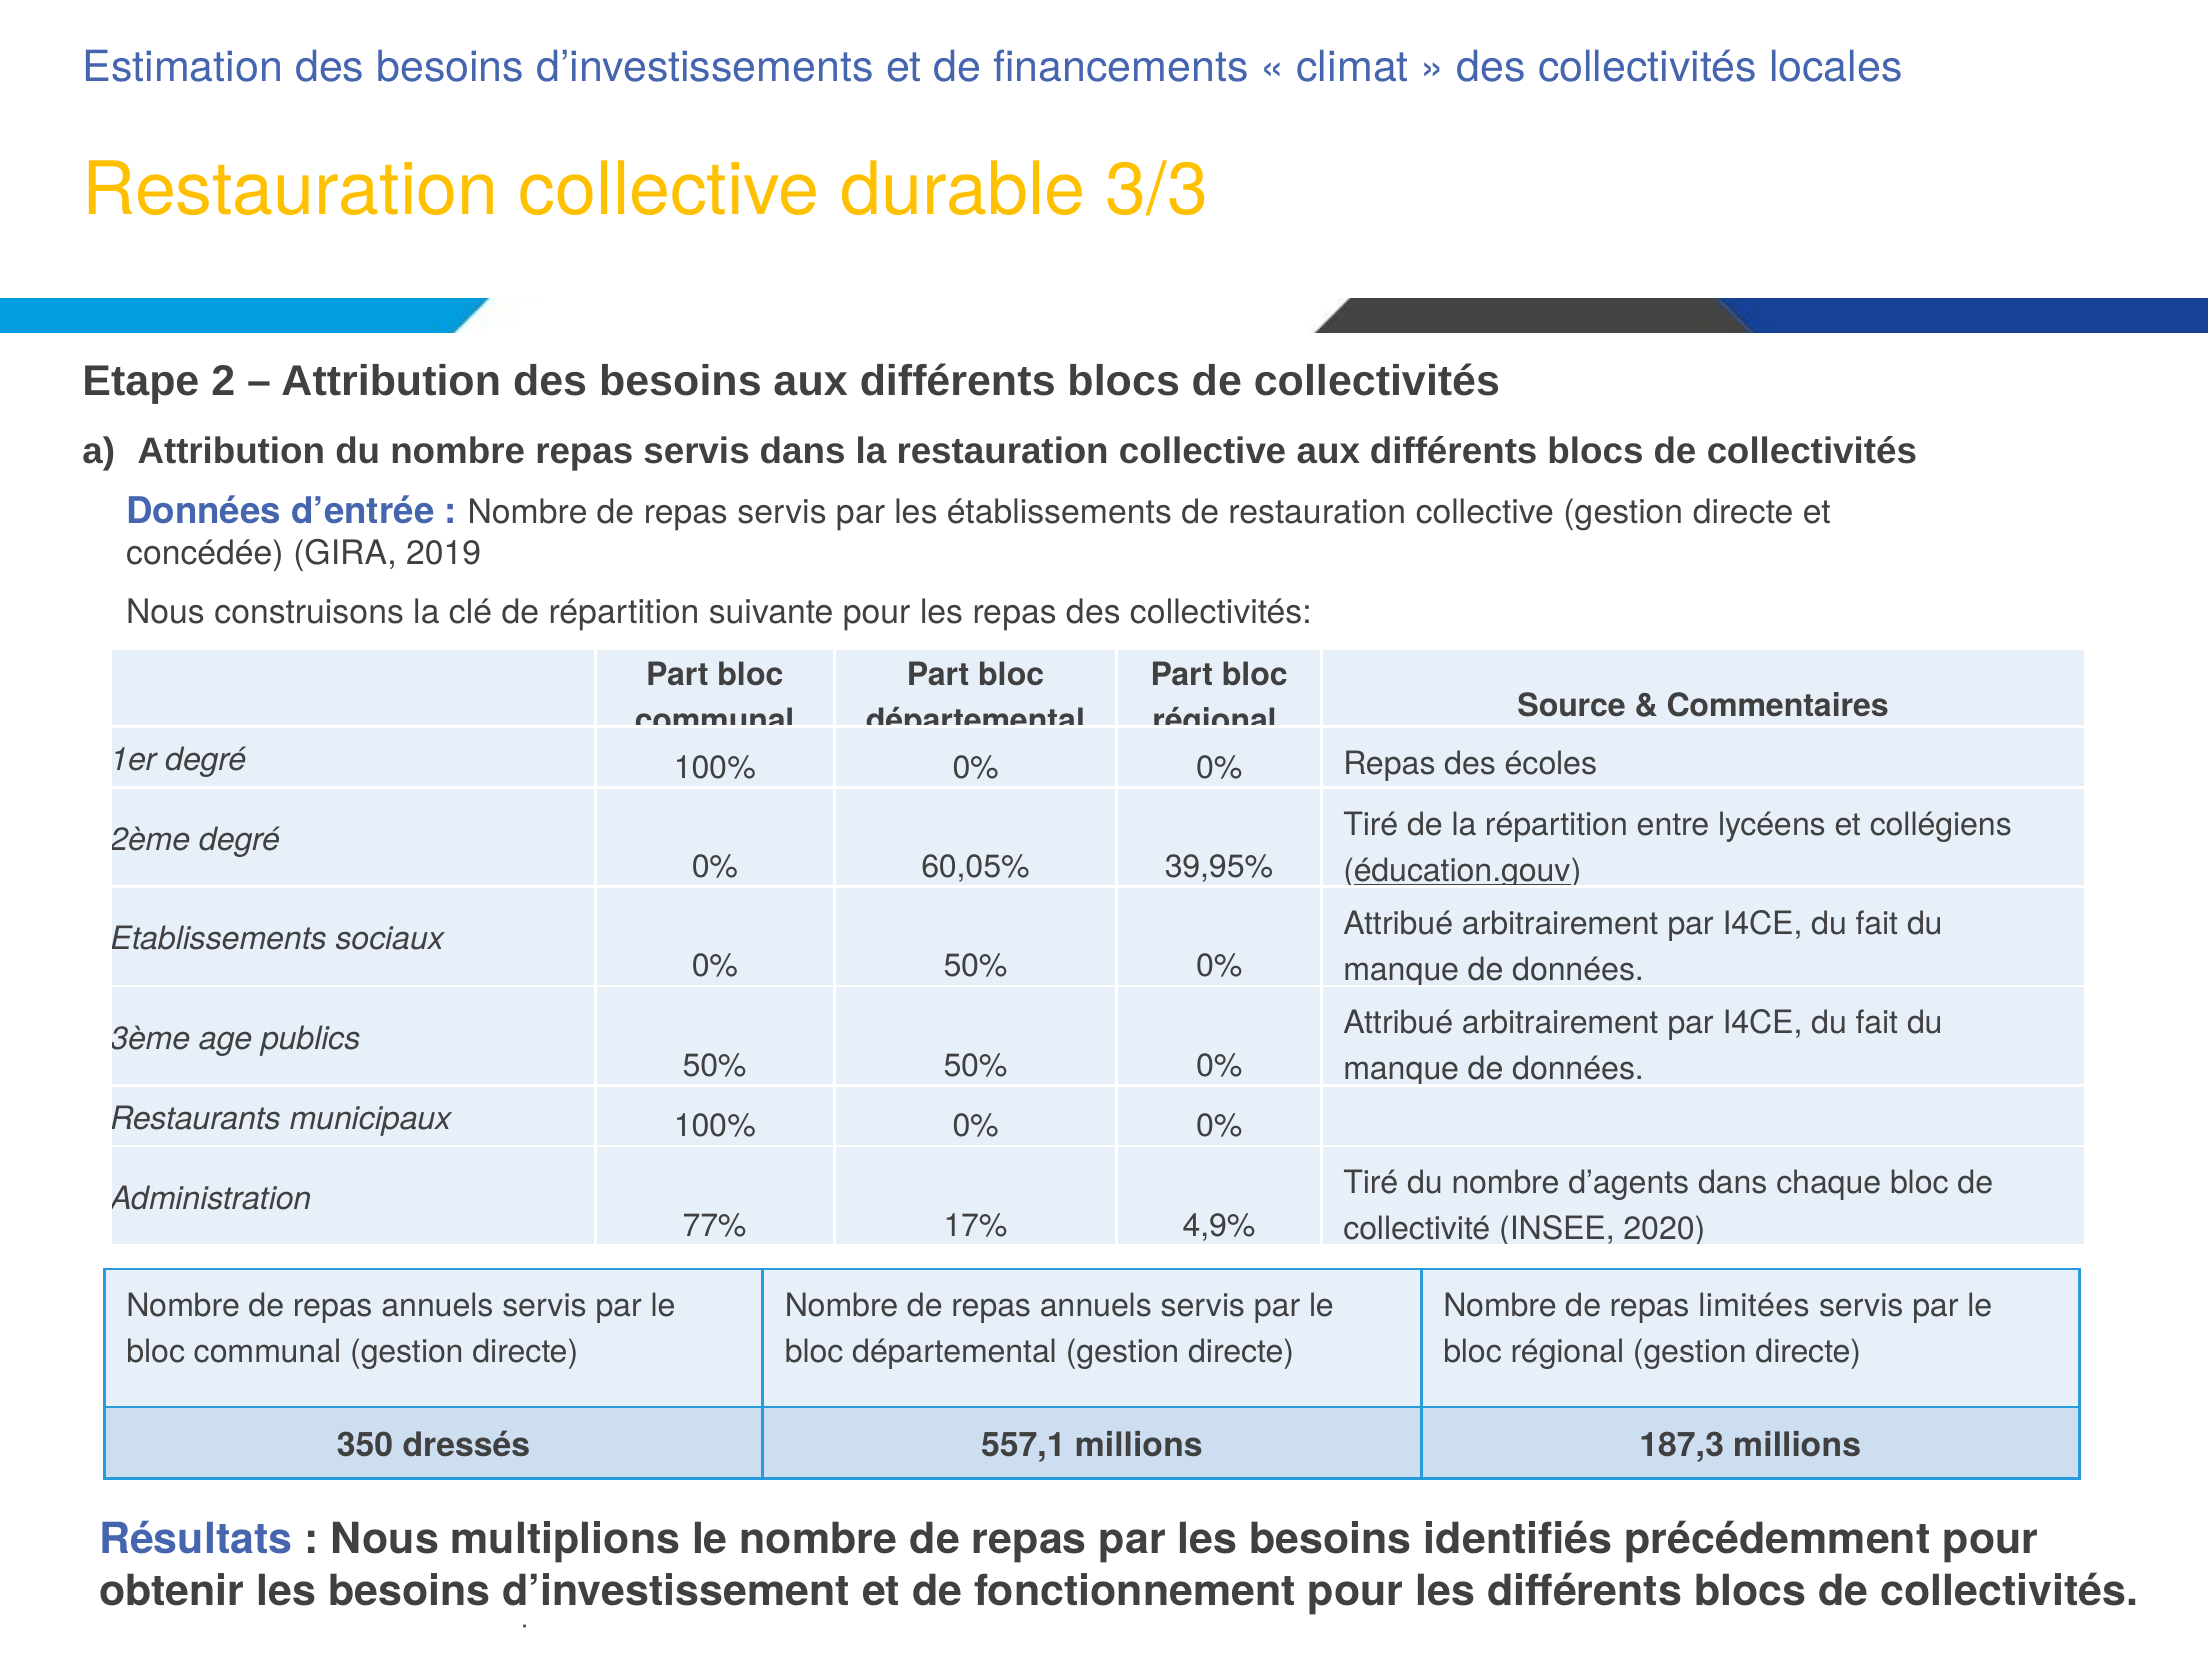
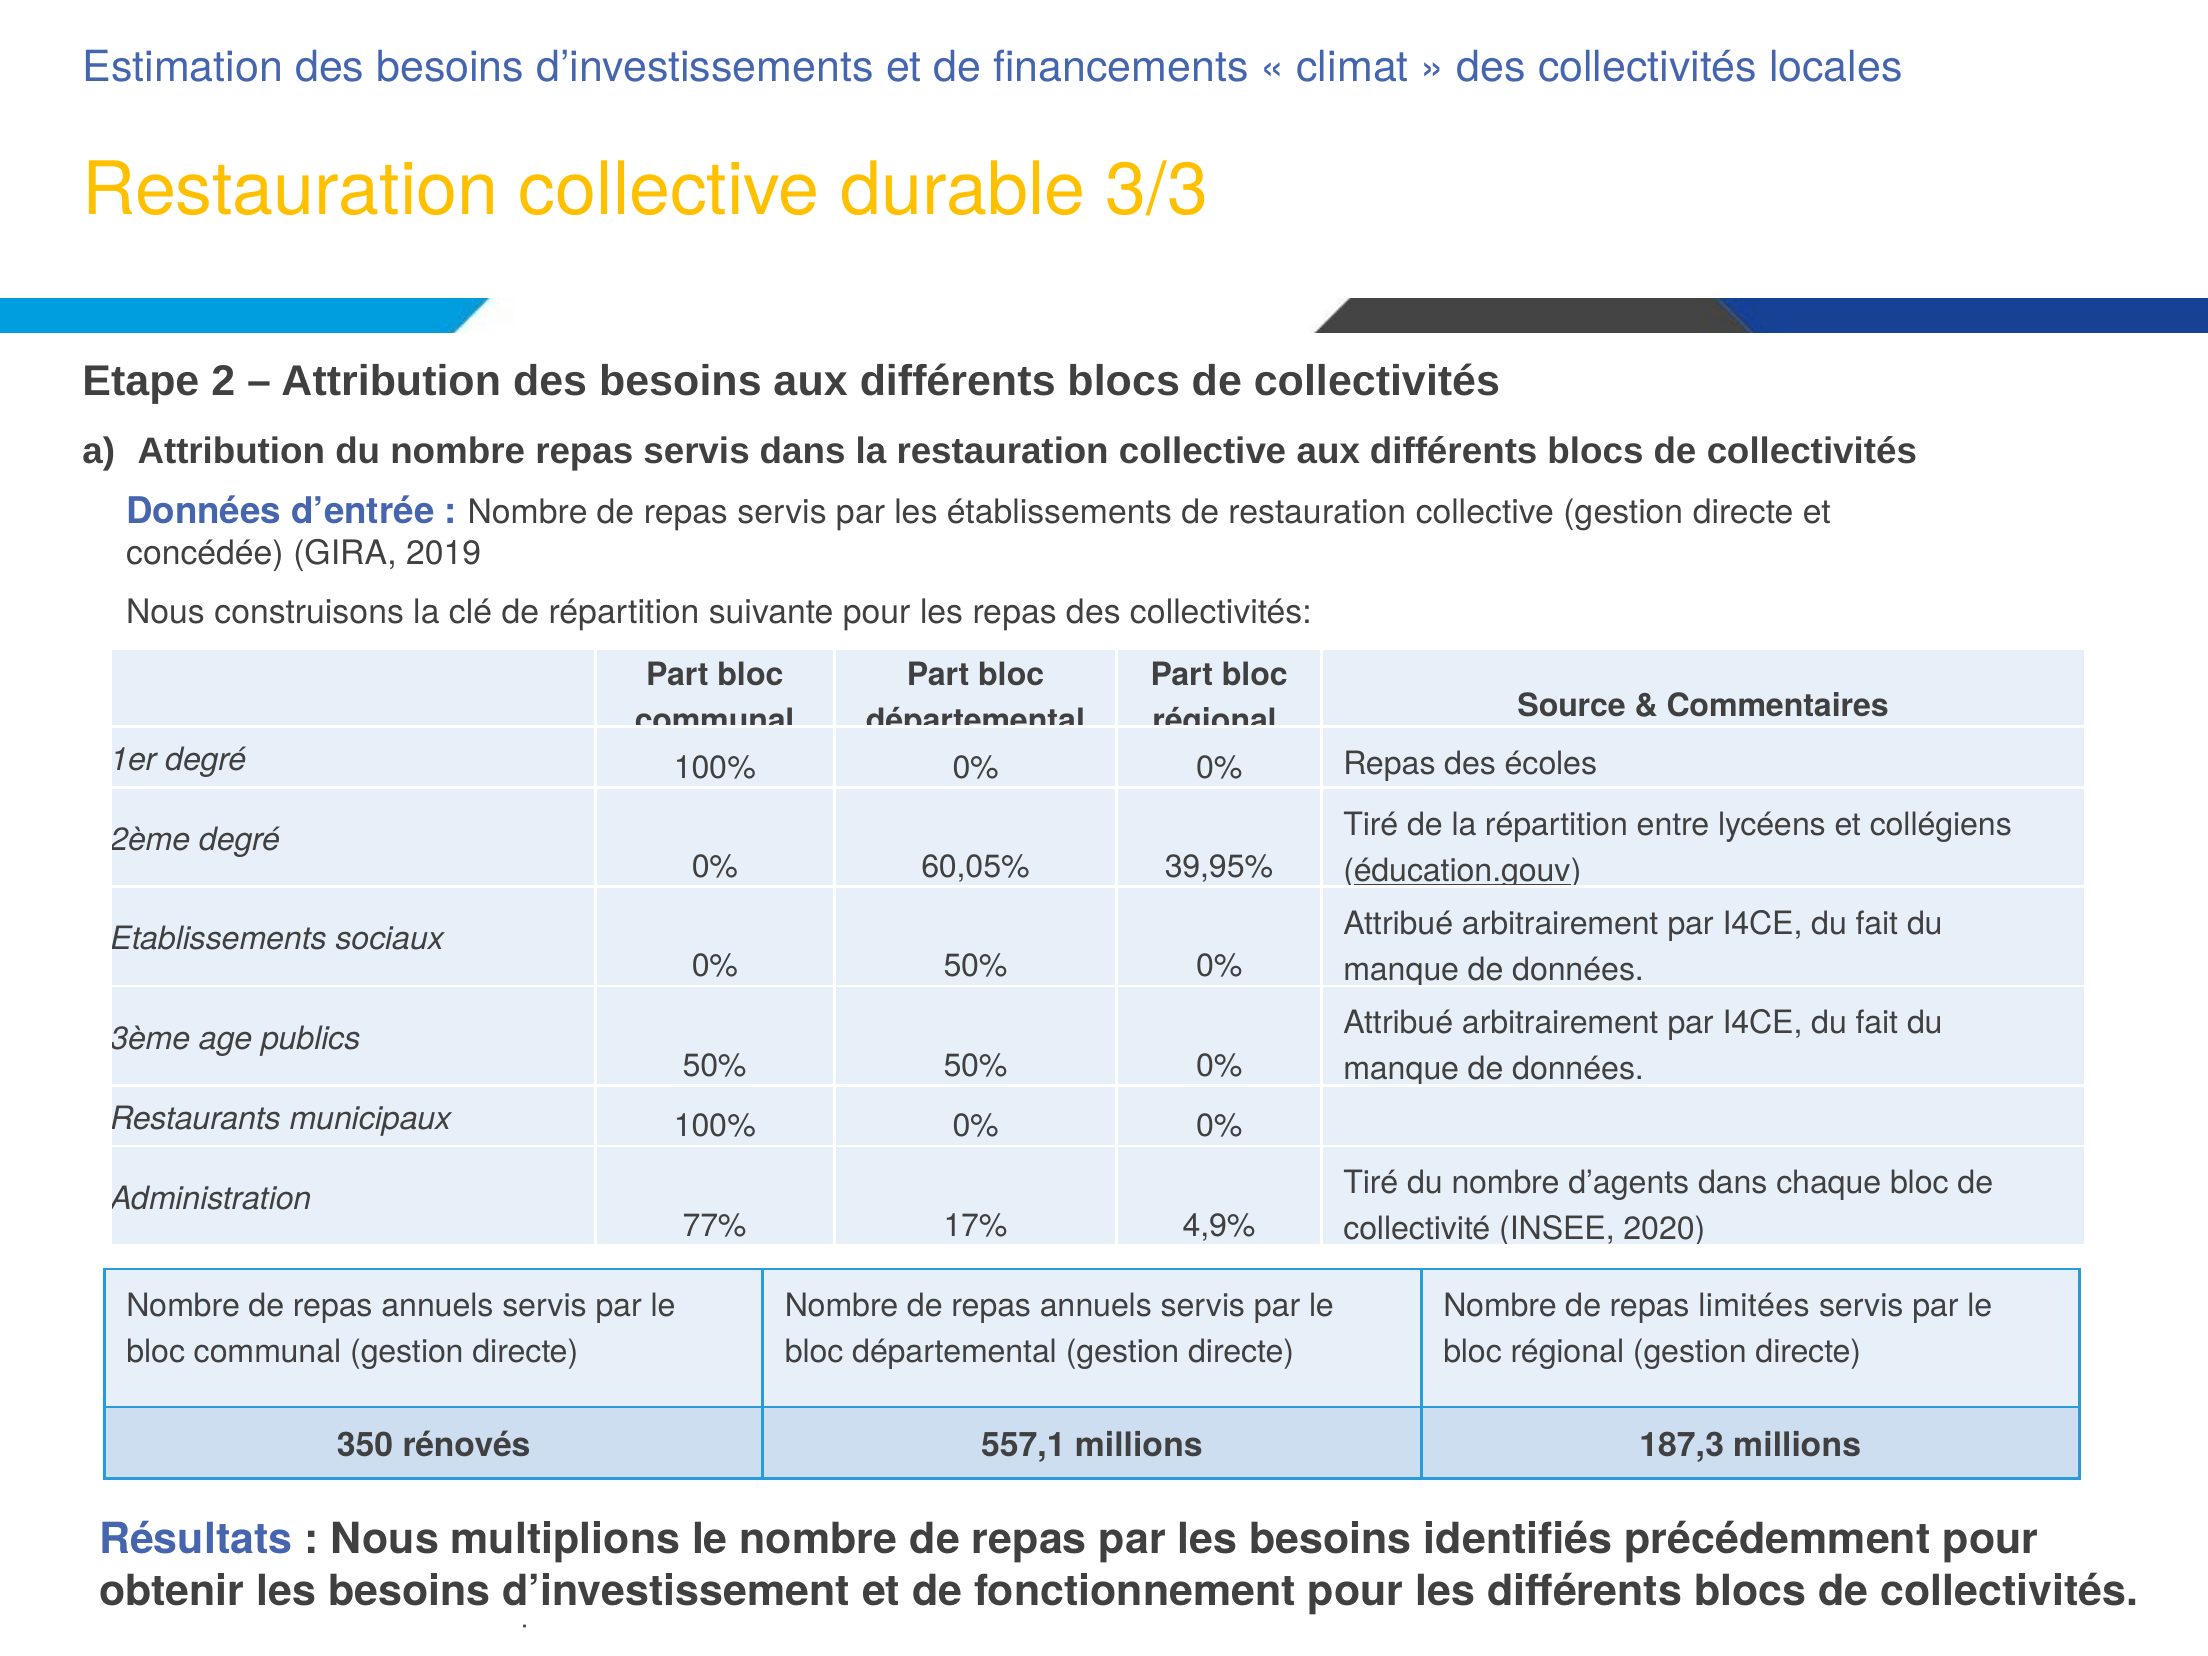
dressés: dressés -> rénovés
